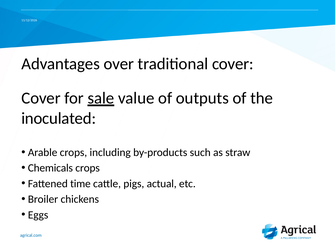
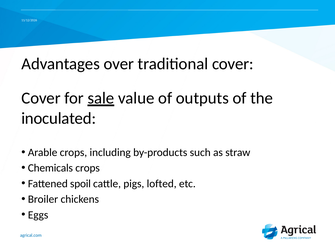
time: time -> spoil
actual: actual -> lofted
